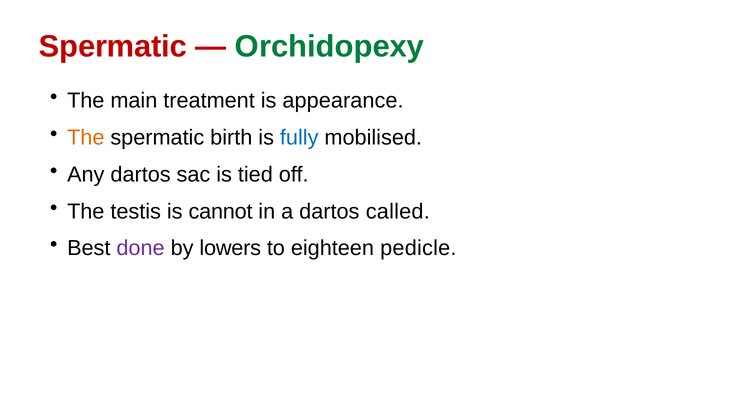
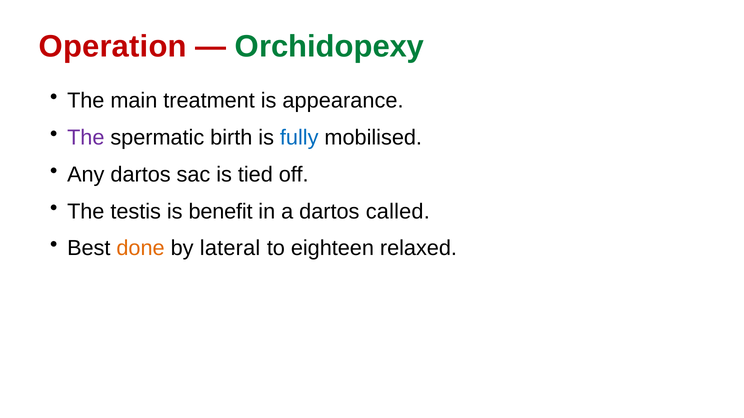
Spermatic at (113, 47): Spermatic -> Operation
The at (86, 138) colour: orange -> purple
cannot: cannot -> benefit
done colour: purple -> orange
lowers: lowers -> lateral
pedicle: pedicle -> relaxed
